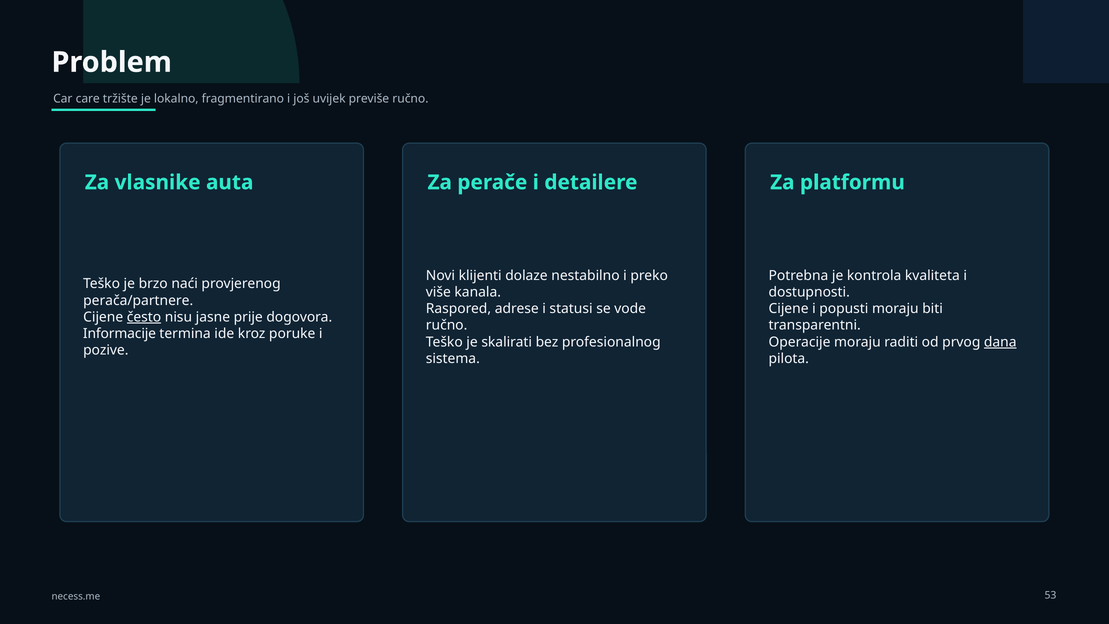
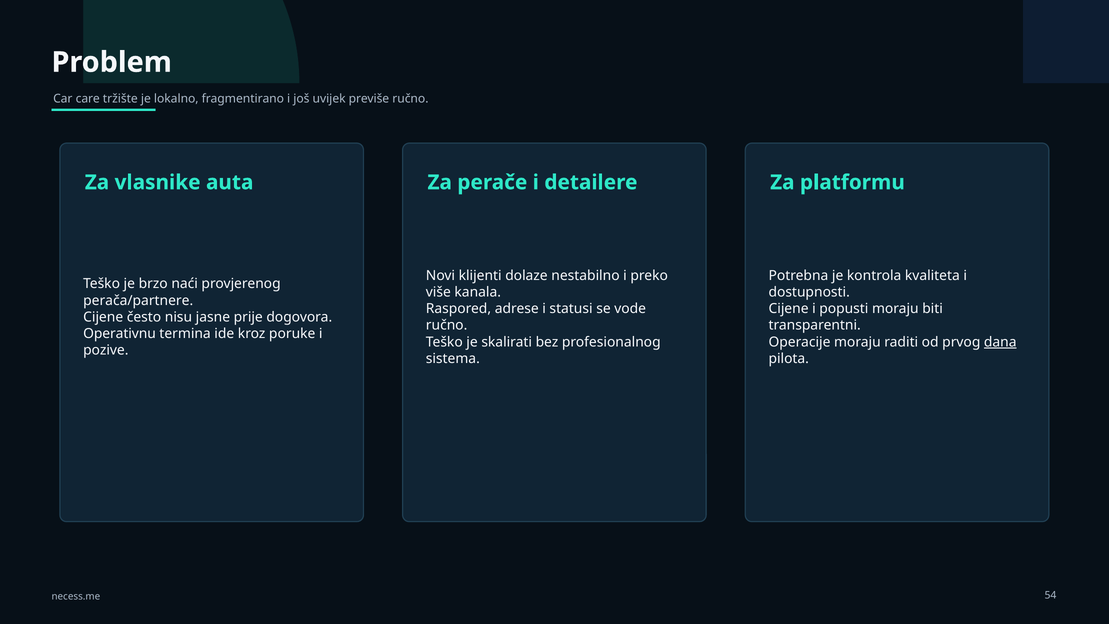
često underline: present -> none
Informacije: Informacije -> Operativnu
53: 53 -> 54
